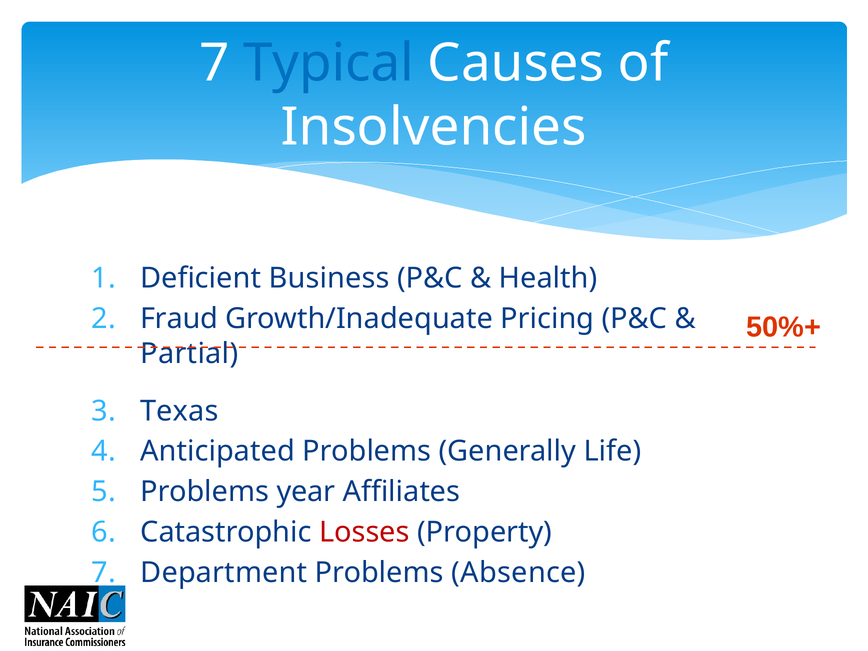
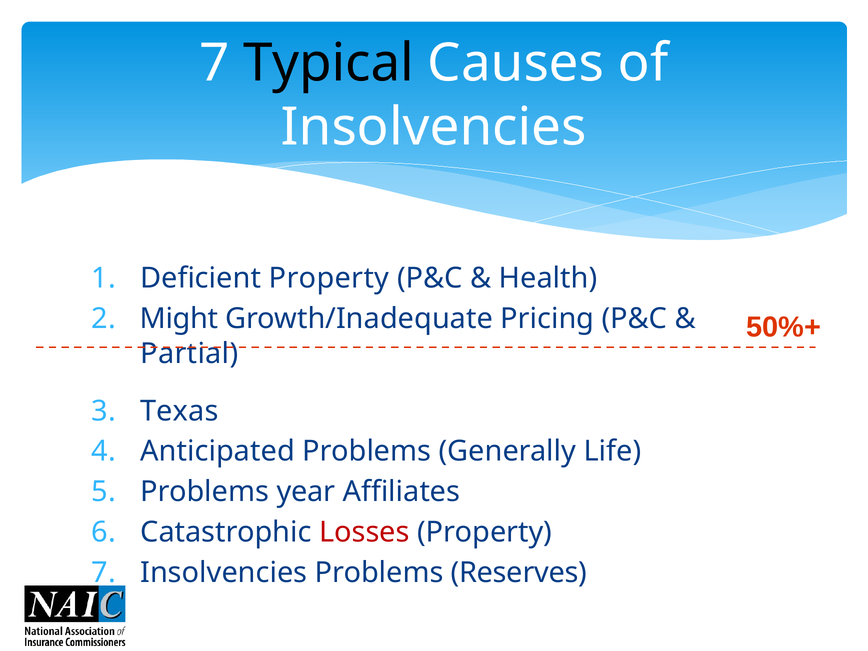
Typical colour: blue -> black
Deficient Business: Business -> Property
Fraud: Fraud -> Might
7 Department: Department -> Insolvencies
Absence: Absence -> Reserves
